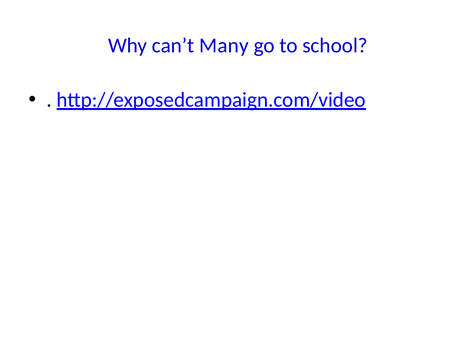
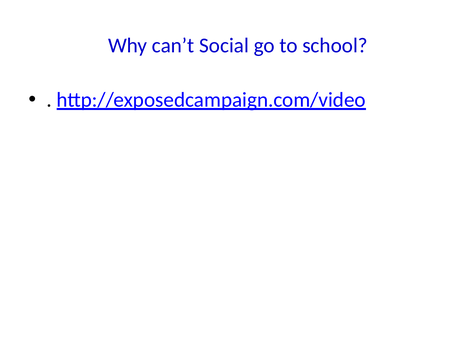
Many: Many -> Social
